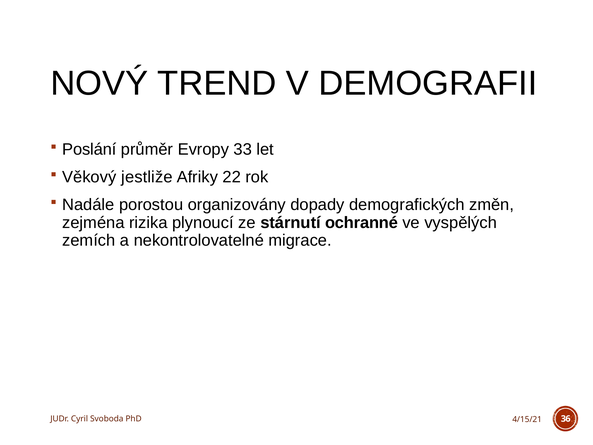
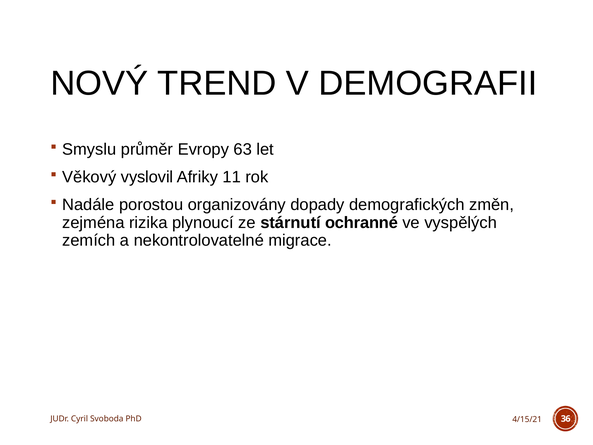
Poslání: Poslání -> Smyslu
33: 33 -> 63
jestliže: jestliže -> vyslovil
22: 22 -> 11
